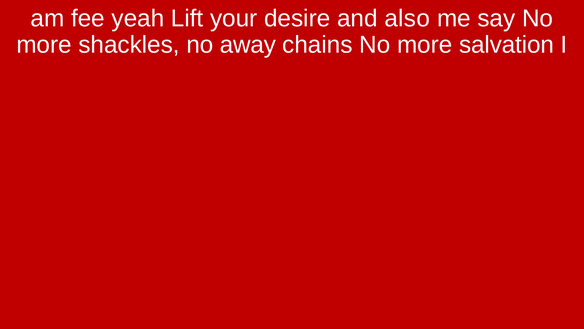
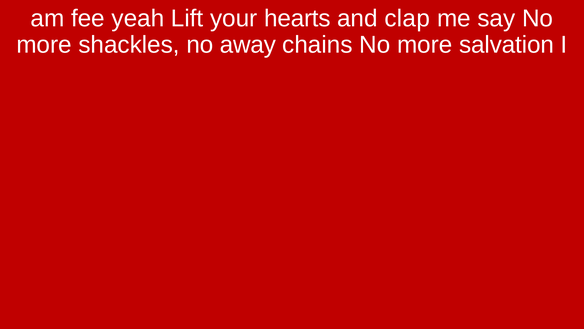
desire: desire -> hearts
also: also -> clap
